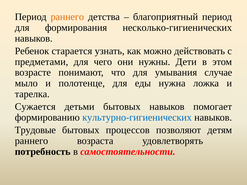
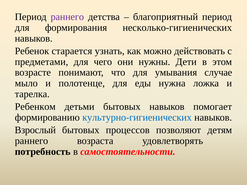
раннего at (67, 17) colour: orange -> purple
Сужается: Сужается -> Ребенком
Трудовые: Трудовые -> Взрослый
